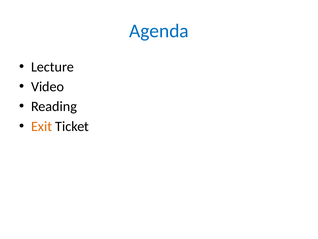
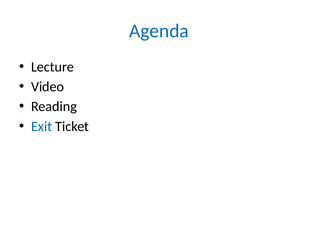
Exit colour: orange -> blue
